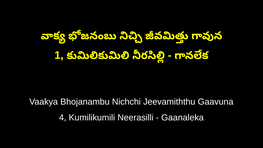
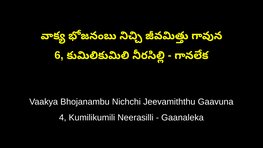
1: 1 -> 6
